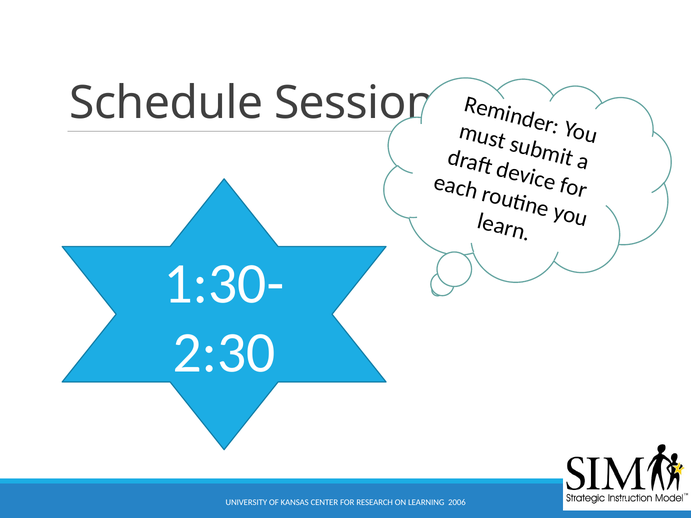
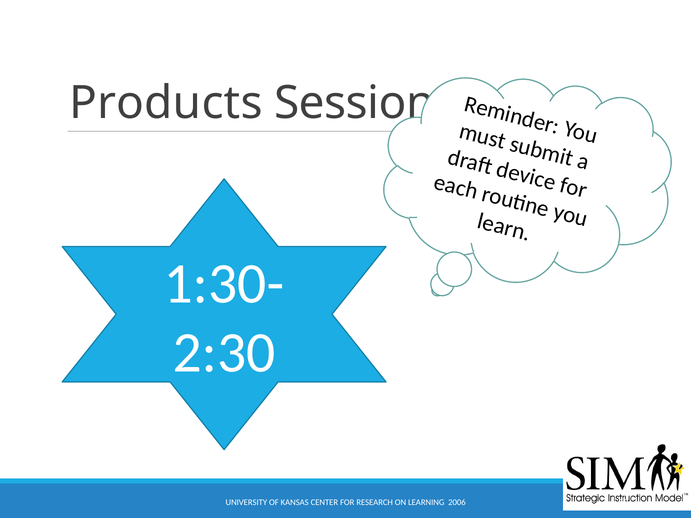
Schedule: Schedule -> Products
